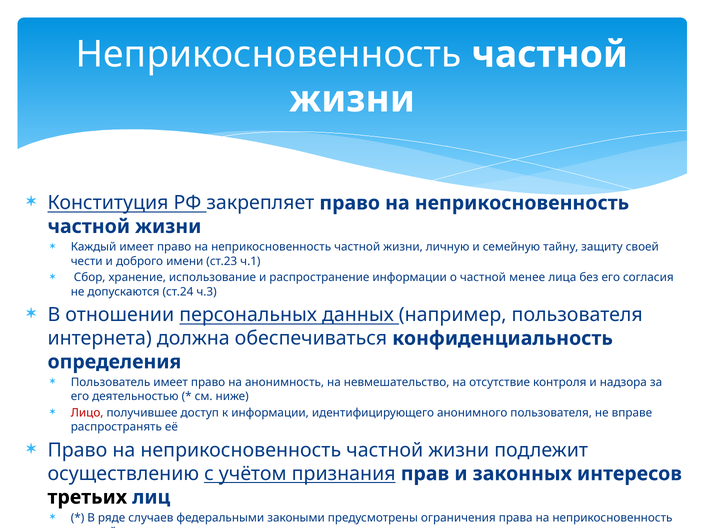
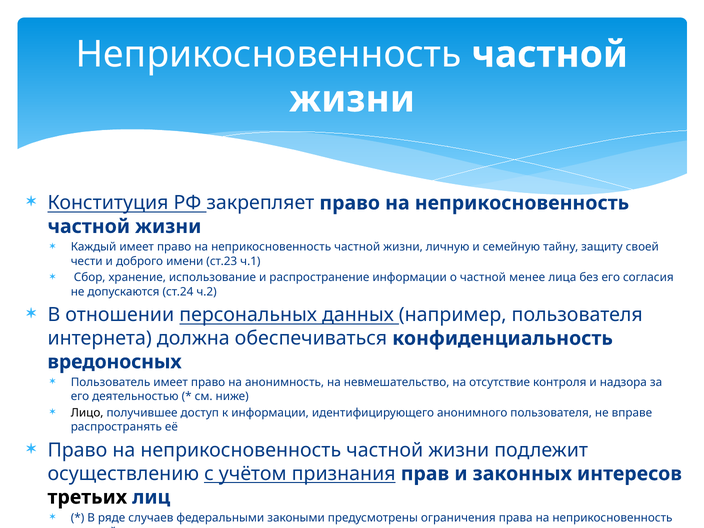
ч.3: ч.3 -> ч.2
определения: определения -> вредоносных
Лицо colour: red -> black
